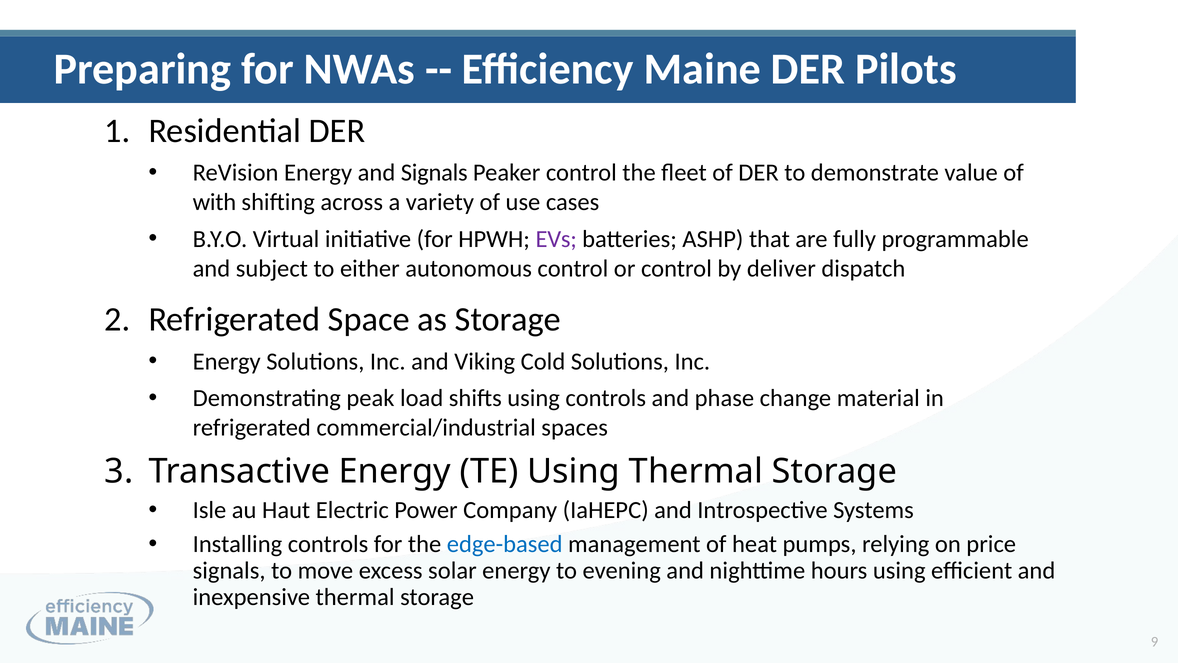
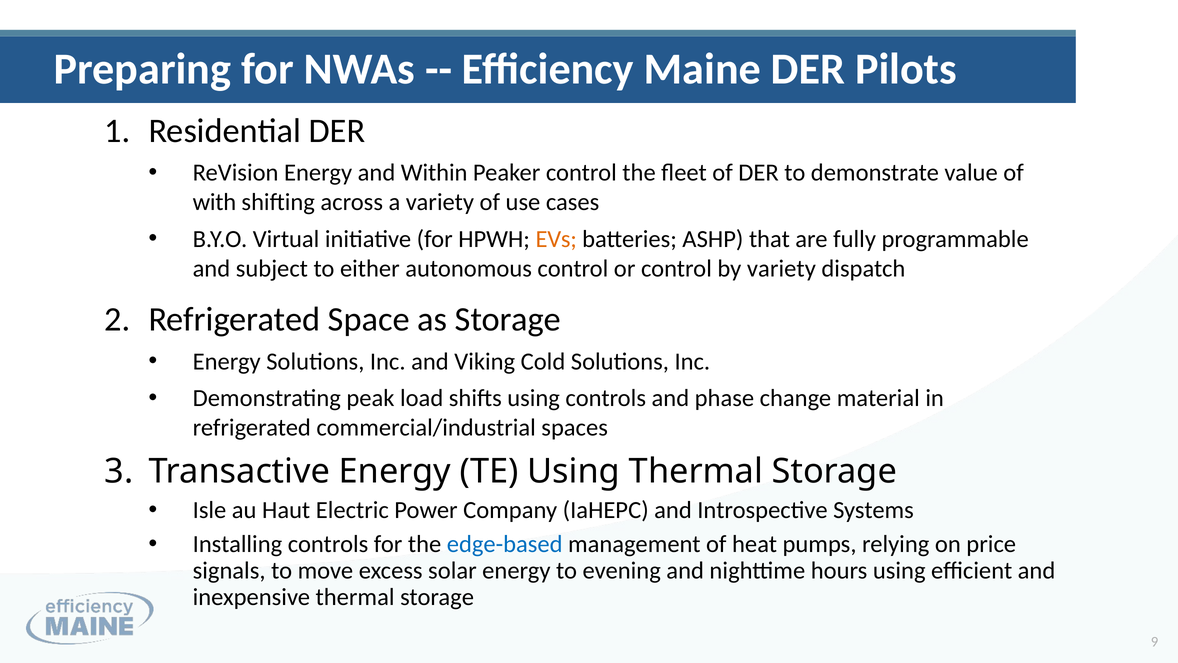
and Signals: Signals -> Within
EVs colour: purple -> orange
by deliver: deliver -> variety
